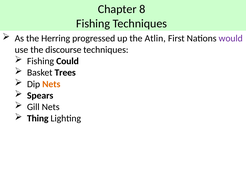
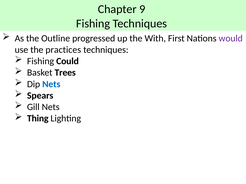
8: 8 -> 9
Herring: Herring -> Outline
Atlin: Atlin -> With
discourse: discourse -> practices
Nets at (51, 84) colour: orange -> blue
